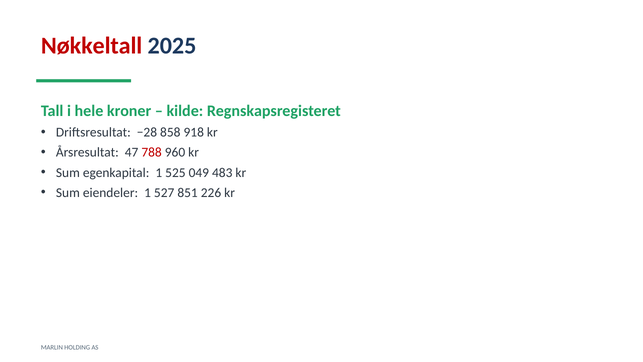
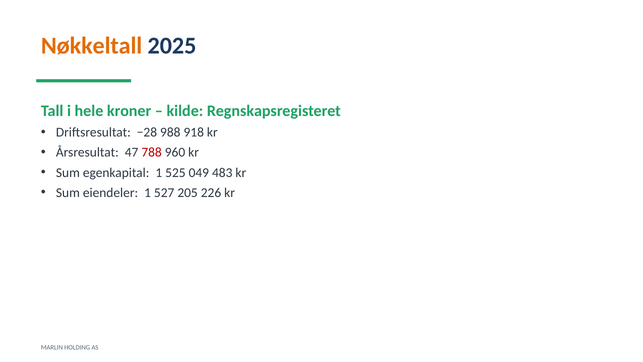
Nøkkeltall colour: red -> orange
858: 858 -> 988
851: 851 -> 205
